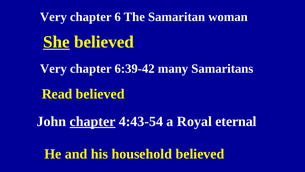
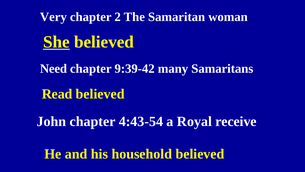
6: 6 -> 2
Very at (53, 69): Very -> Need
6:39-42: 6:39-42 -> 9:39-42
chapter at (93, 121) underline: present -> none
eternal: eternal -> receive
